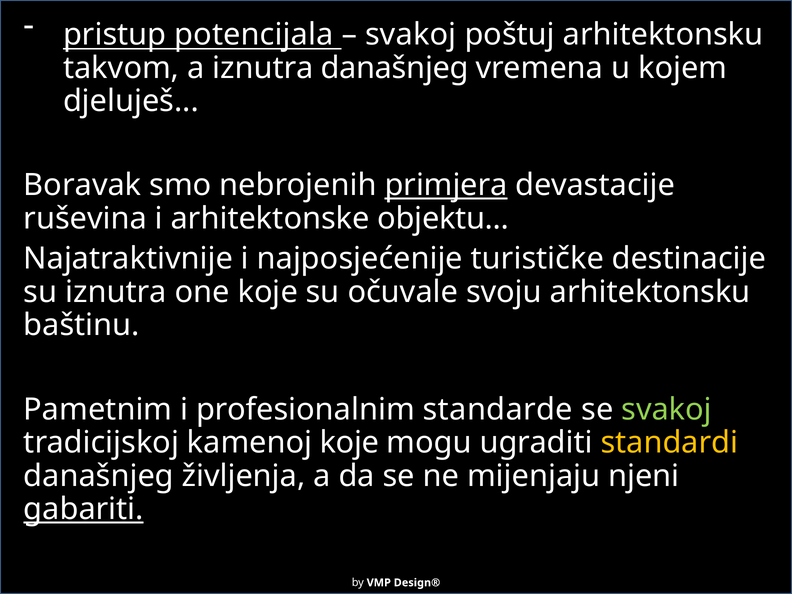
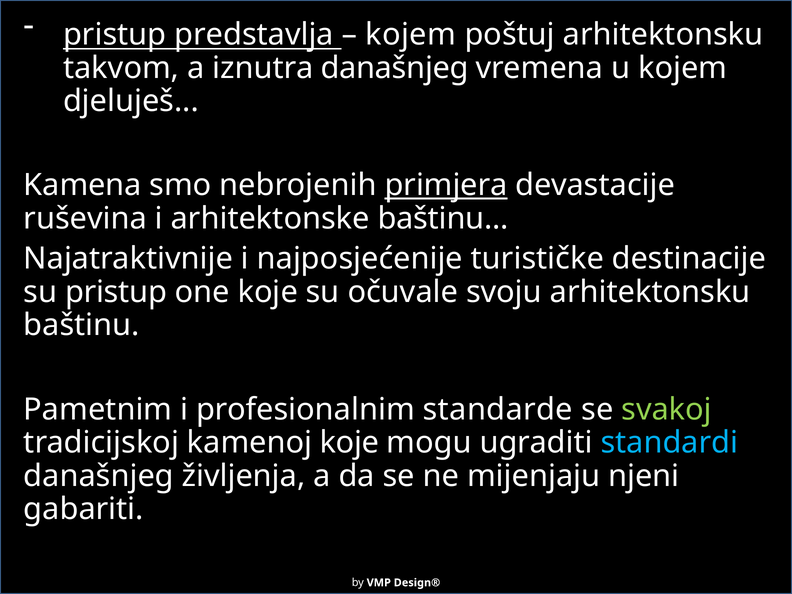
potencijala: potencijala -> predstavlja
svakoj at (411, 35): svakoj -> kojem
Boravak: Boravak -> Kamena
arhitektonske objektu: objektu -> baštinu
su iznutra: iznutra -> pristup
standardi colour: yellow -> light blue
gabariti underline: present -> none
